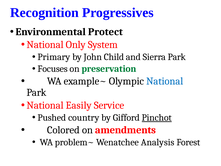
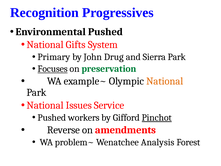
Environmental Protect: Protect -> Pushed
Only: Only -> Gifts
Child: Child -> Drug
Focuses underline: none -> present
National at (165, 81) colour: blue -> orange
Easily: Easily -> Issues
country: country -> workers
Colored: Colored -> Reverse
